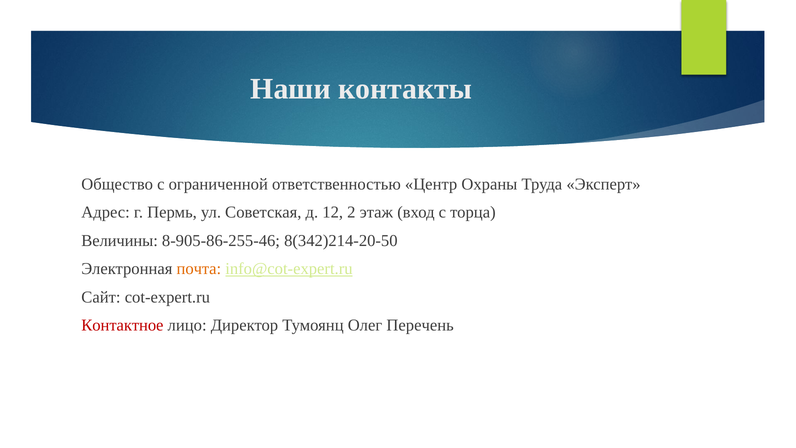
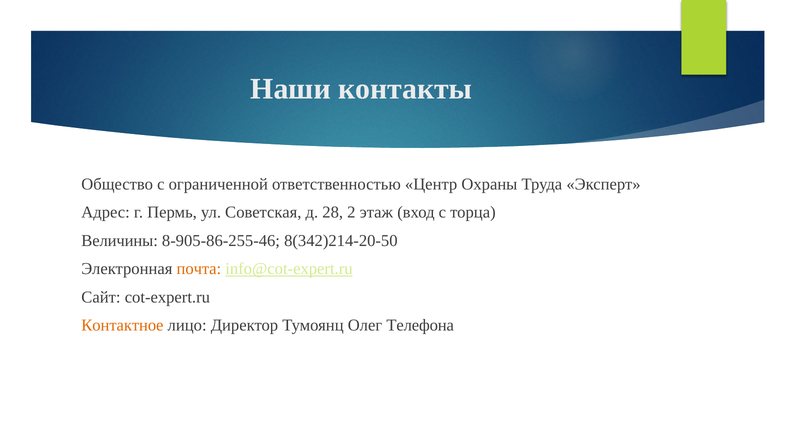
12: 12 -> 28
Контактное colour: red -> orange
Перечень: Перечень -> Телефона
